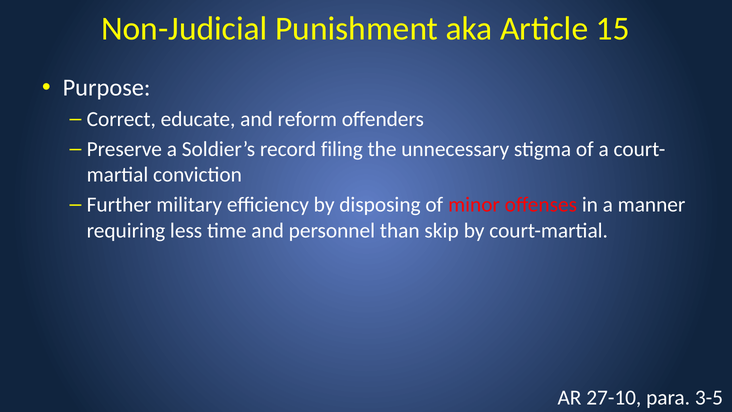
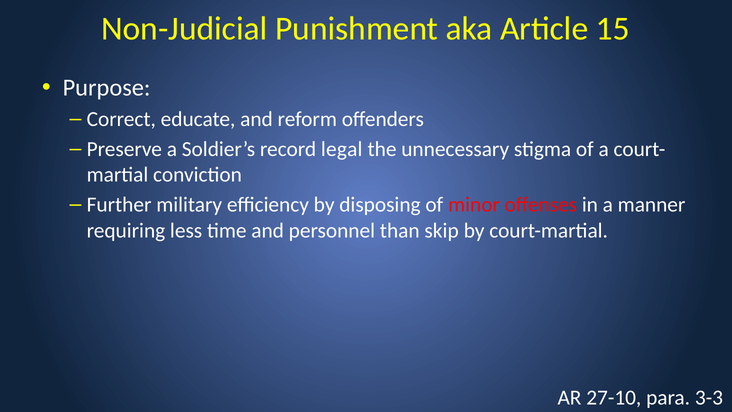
filing: filing -> legal
3-5: 3-5 -> 3-3
